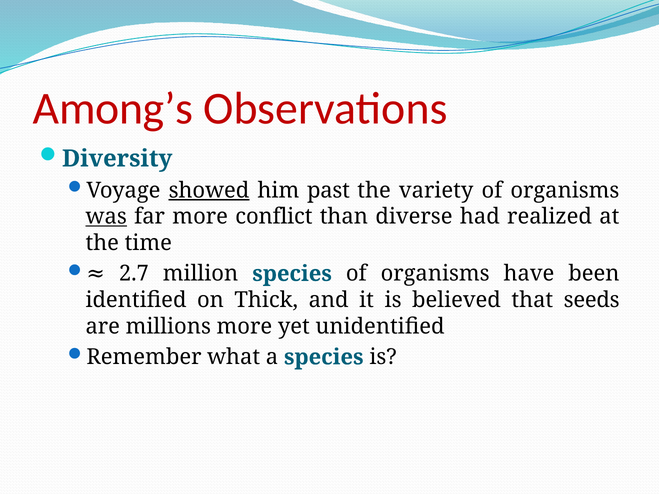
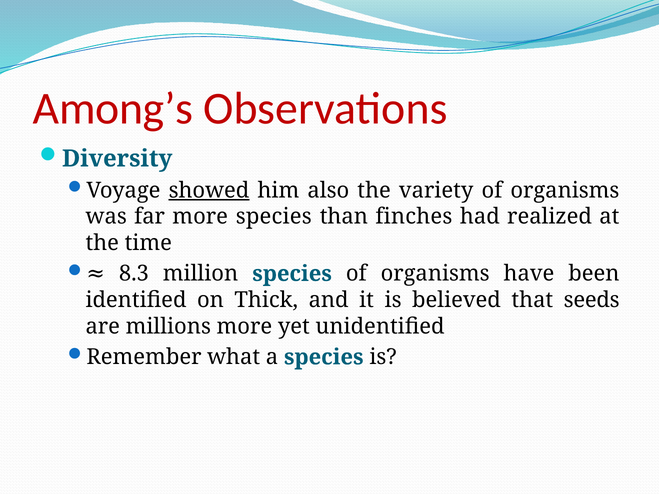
past: past -> also
was underline: present -> none
more conflict: conflict -> species
diverse: diverse -> finches
2.7: 2.7 -> 8.3
